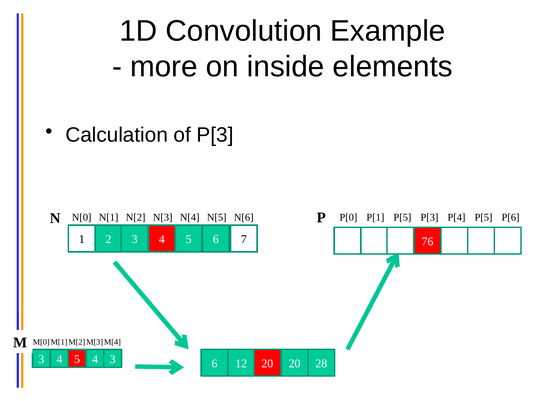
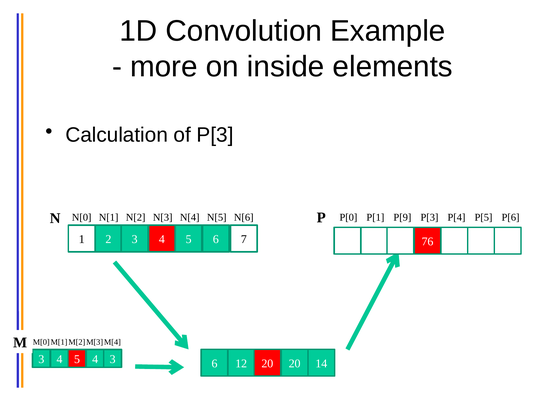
P[1 P[5: P[5 -> P[9
28: 28 -> 14
